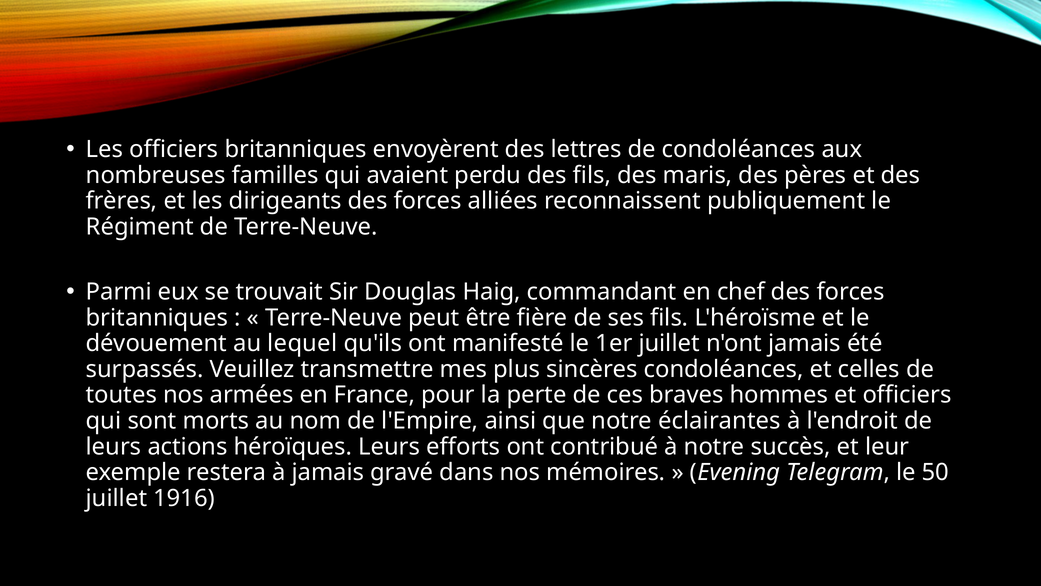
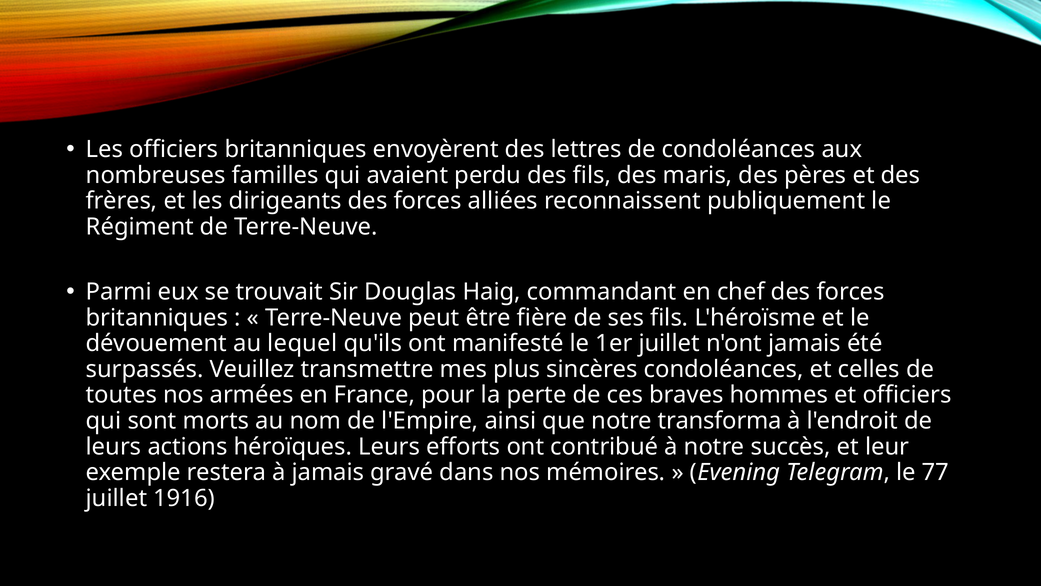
éclairantes: éclairantes -> transforma
50: 50 -> 77
